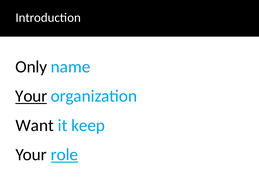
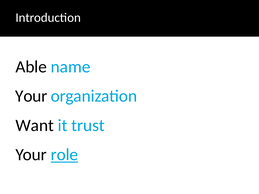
Only: Only -> Able
Your at (31, 96) underline: present -> none
keep: keep -> trust
